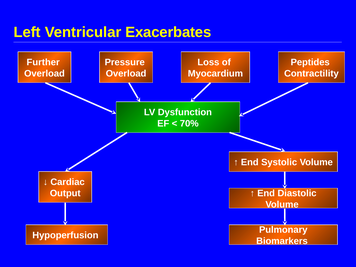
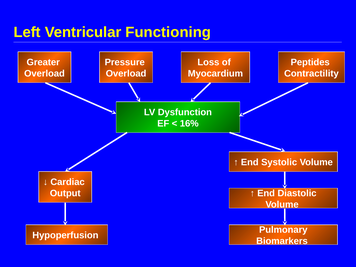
Exacerbates: Exacerbates -> Functioning
Further: Further -> Greater
70%: 70% -> 16%
